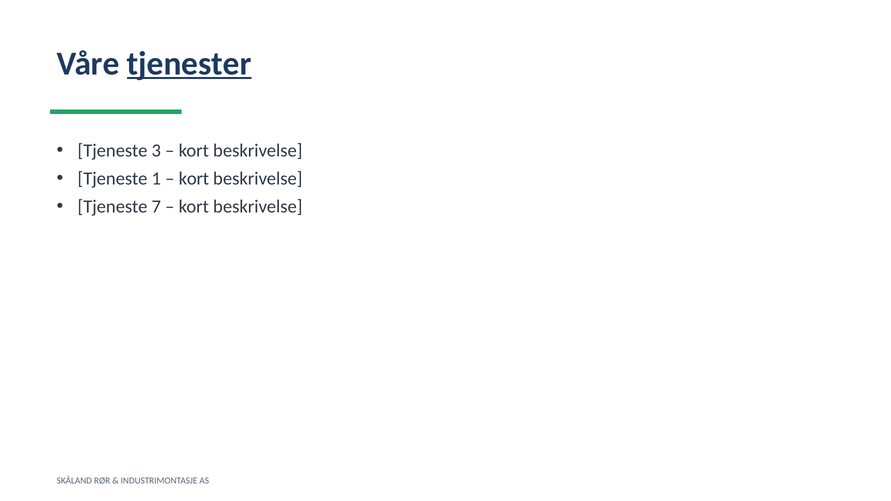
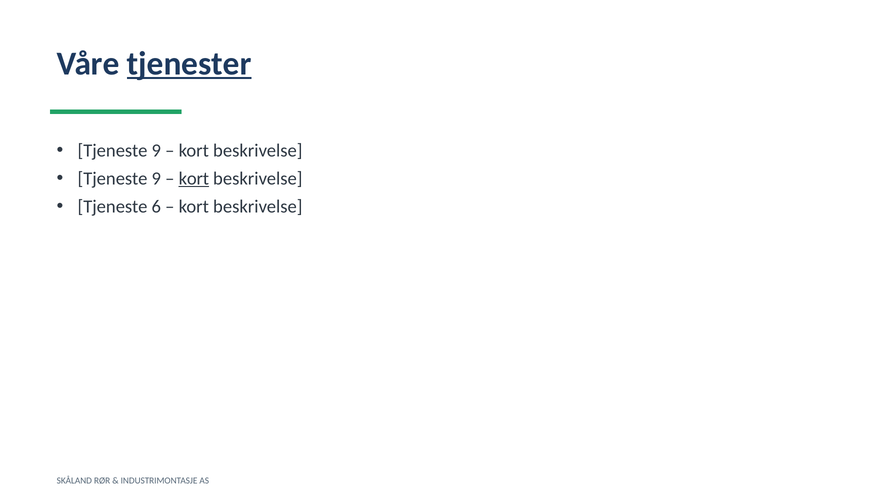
3 at (156, 151): 3 -> 9
1 at (156, 179): 1 -> 9
kort at (194, 179) underline: none -> present
7: 7 -> 6
